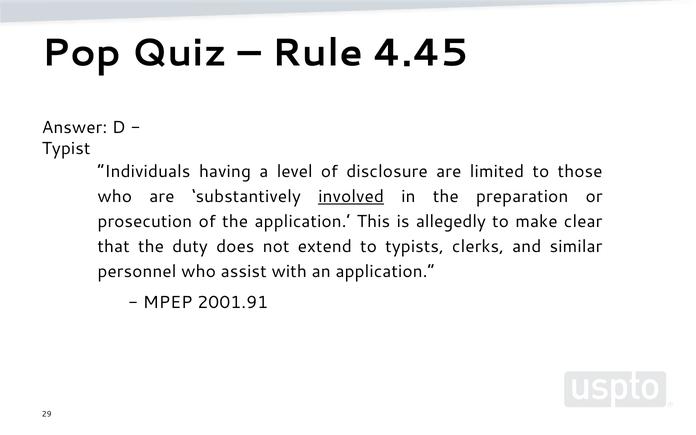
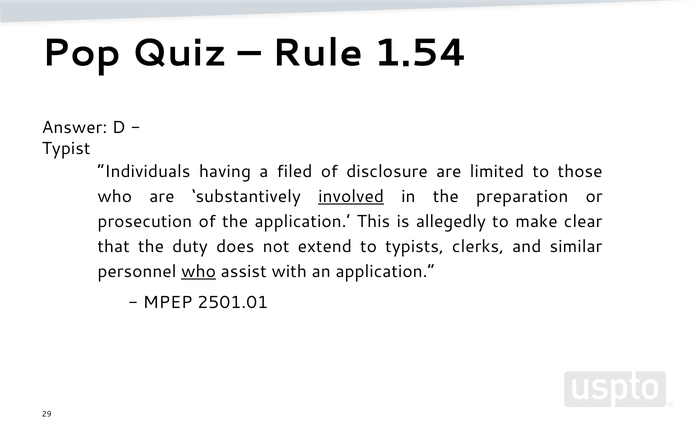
4.45: 4.45 -> 1.54
level: level -> filed
who at (199, 272) underline: none -> present
2001.91: 2001.91 -> 2501.01
